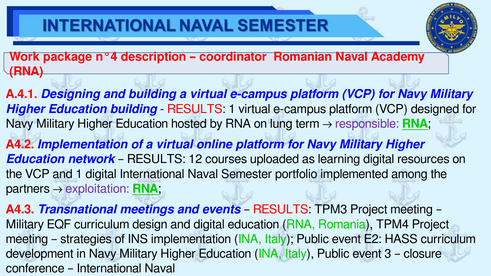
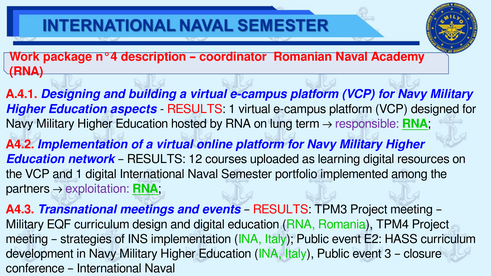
Education building: building -> aspects
